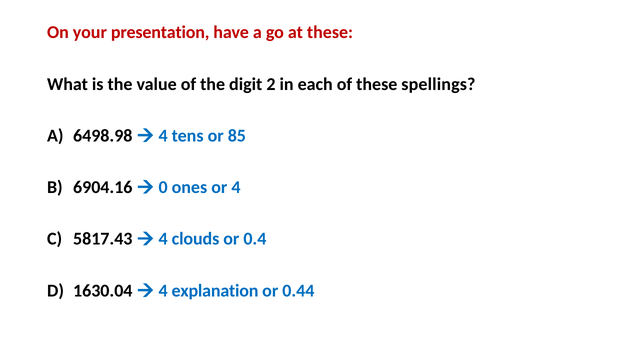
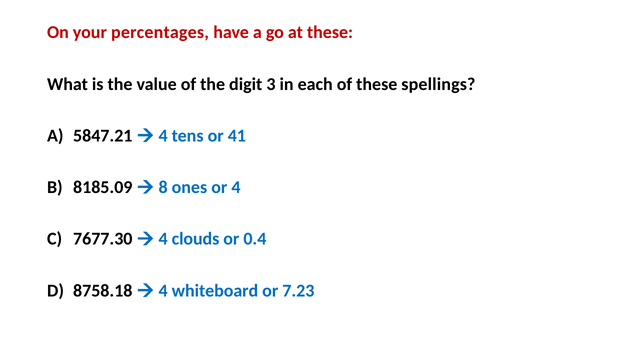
presentation: presentation -> percentages
2: 2 -> 3
6498.98: 6498.98 -> 5847.21
85: 85 -> 41
6904.16: 6904.16 -> 8185.09
0: 0 -> 8
5817.43: 5817.43 -> 7677.30
1630.04: 1630.04 -> 8758.18
explanation: explanation -> whiteboard
0.44: 0.44 -> 7.23
